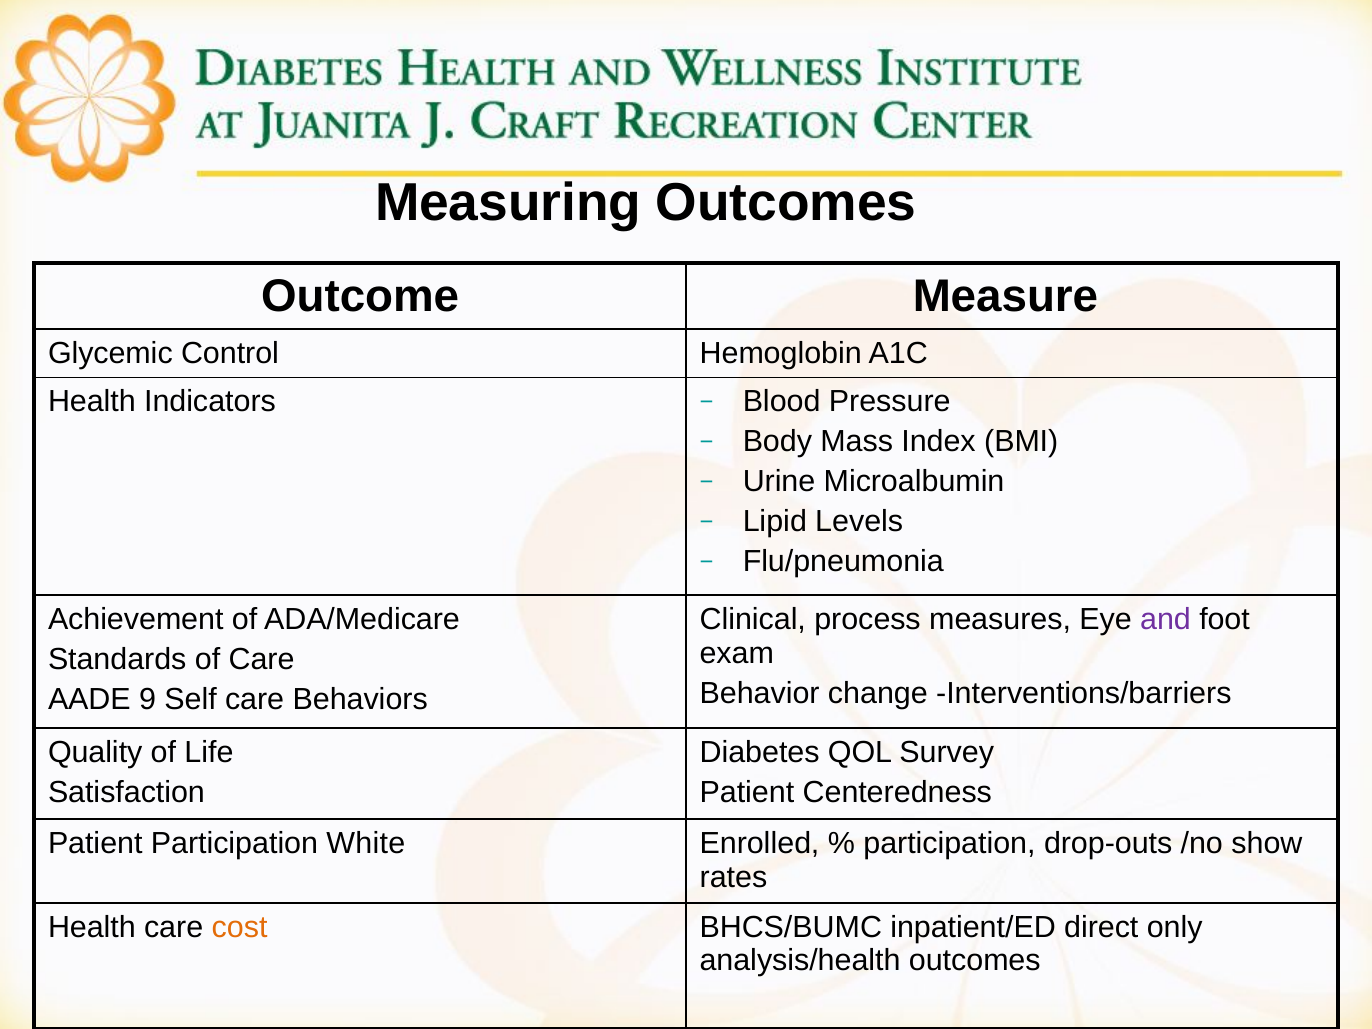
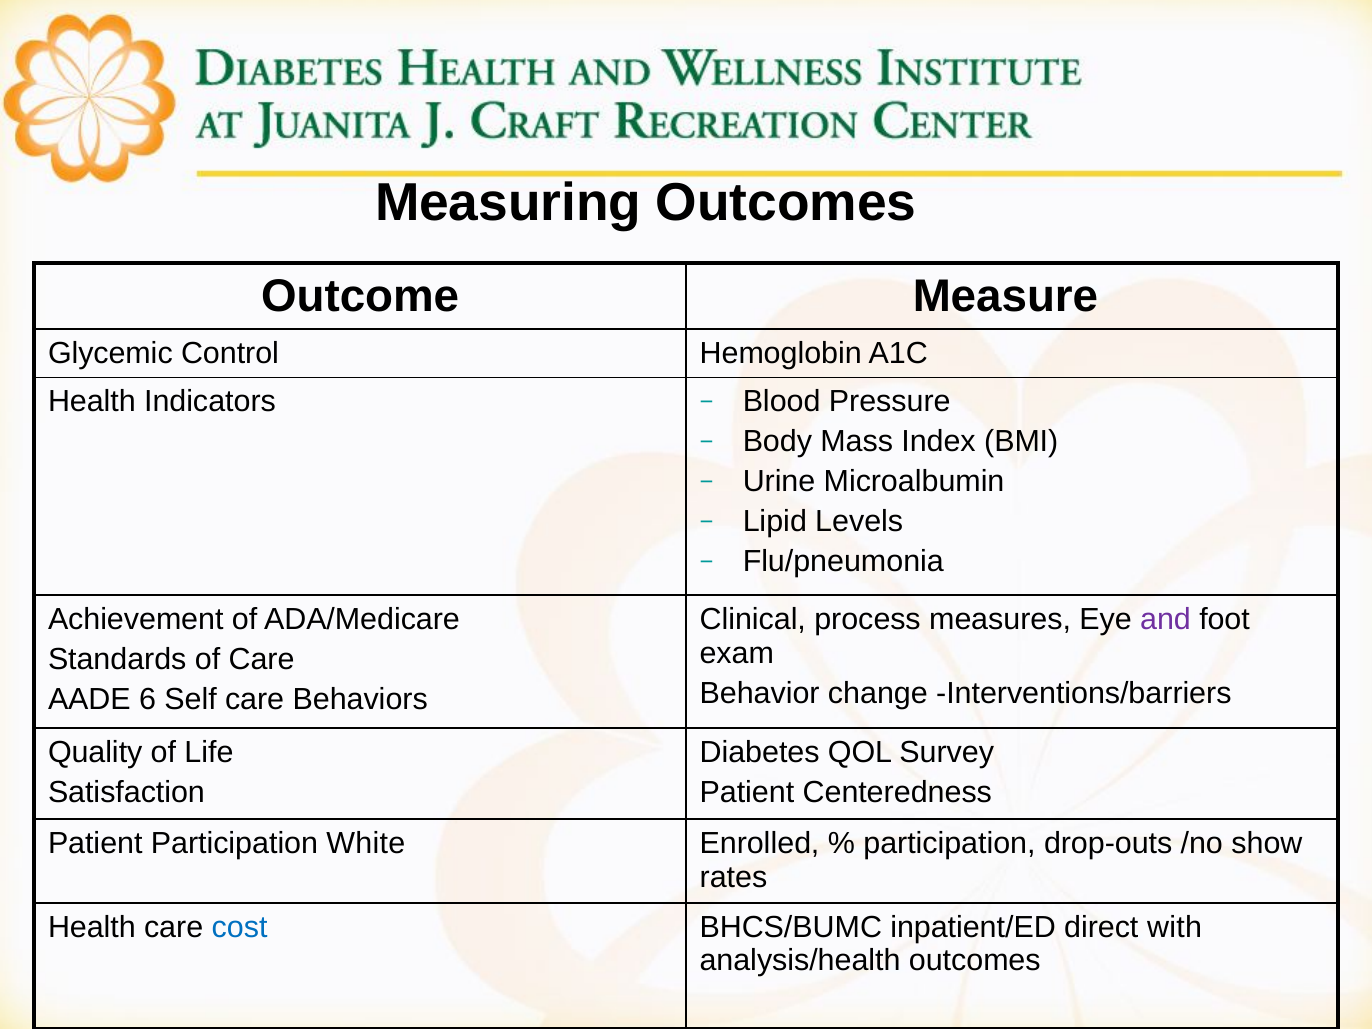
9: 9 -> 6
cost colour: orange -> blue
only: only -> with
